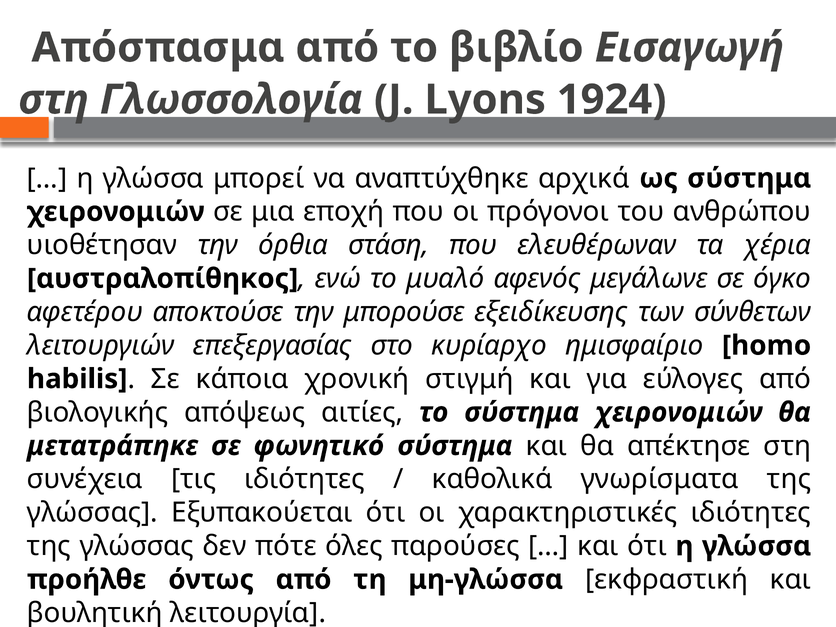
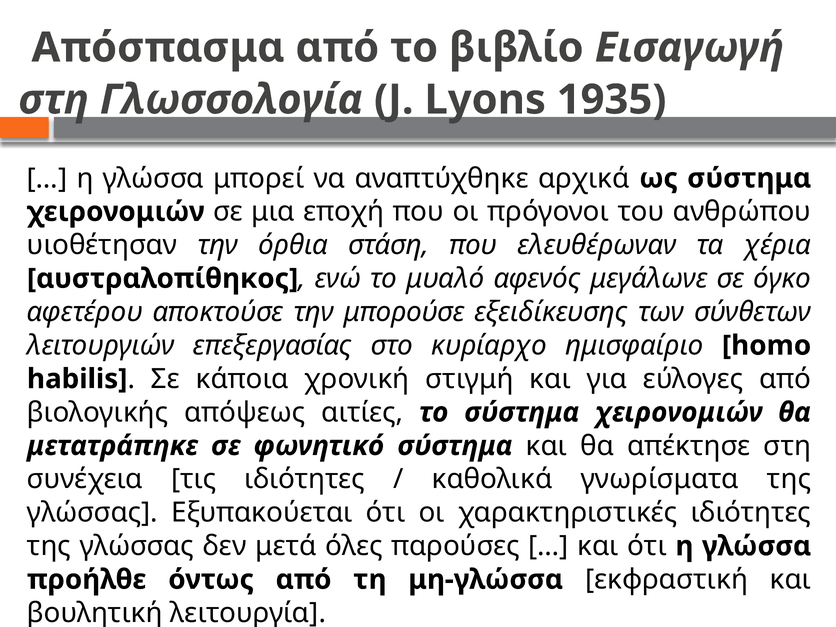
1924: 1924 -> 1935
πότε: πότε -> μετά
